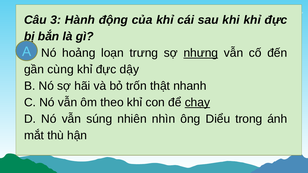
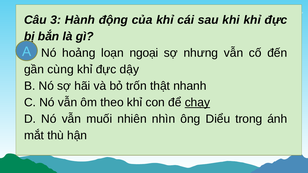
trưng: trưng -> ngoại
nhưng underline: present -> none
súng: súng -> muối
